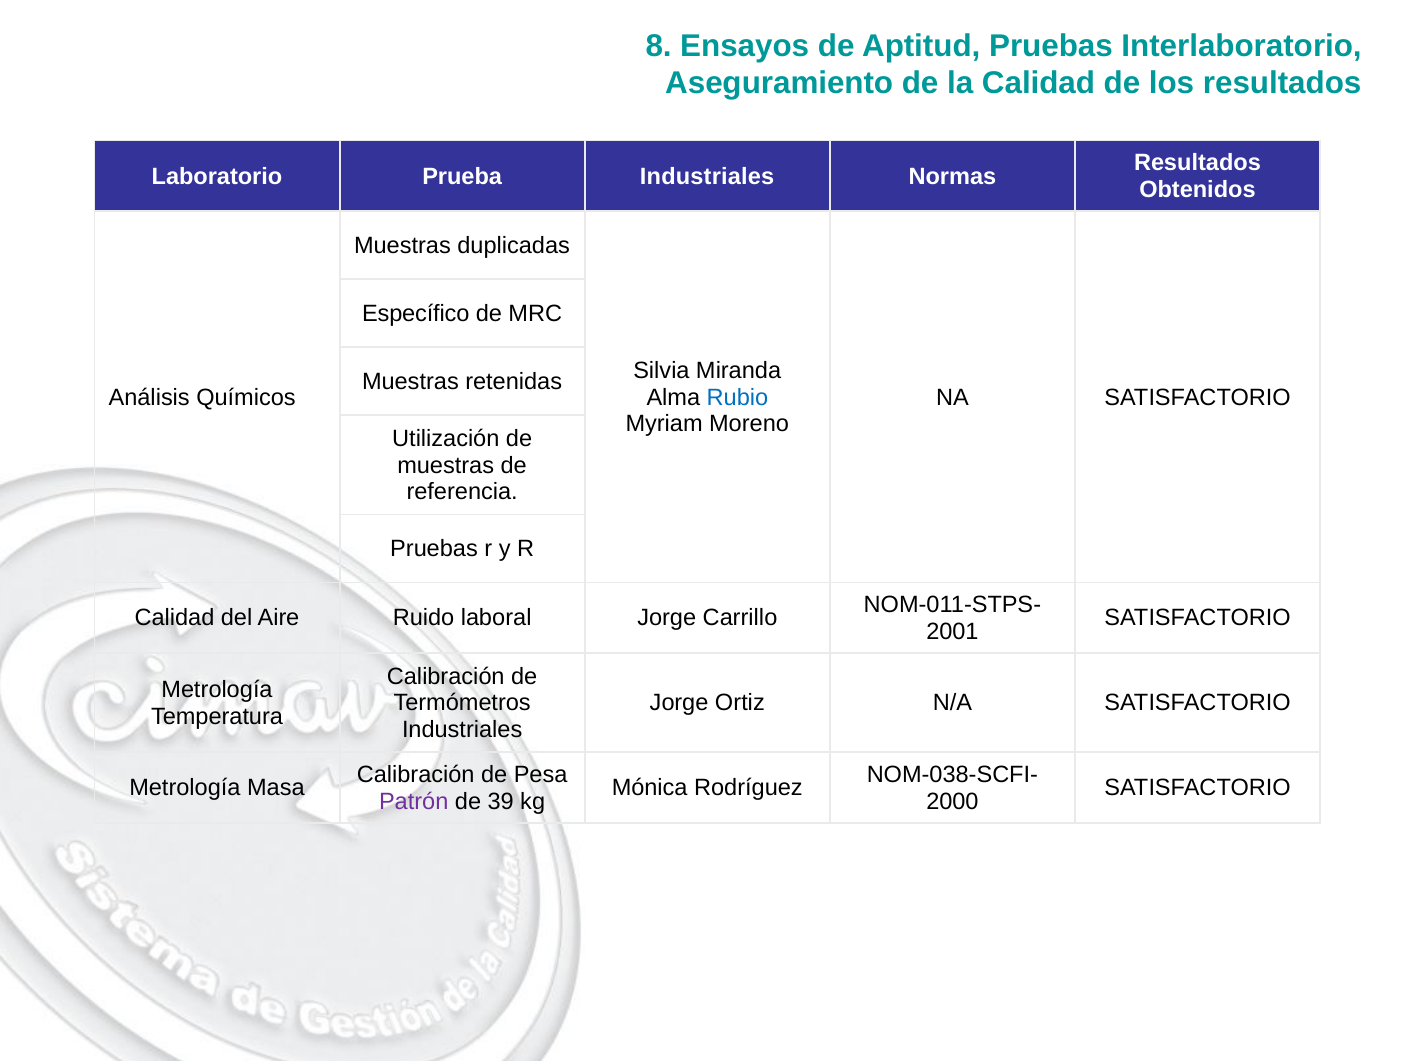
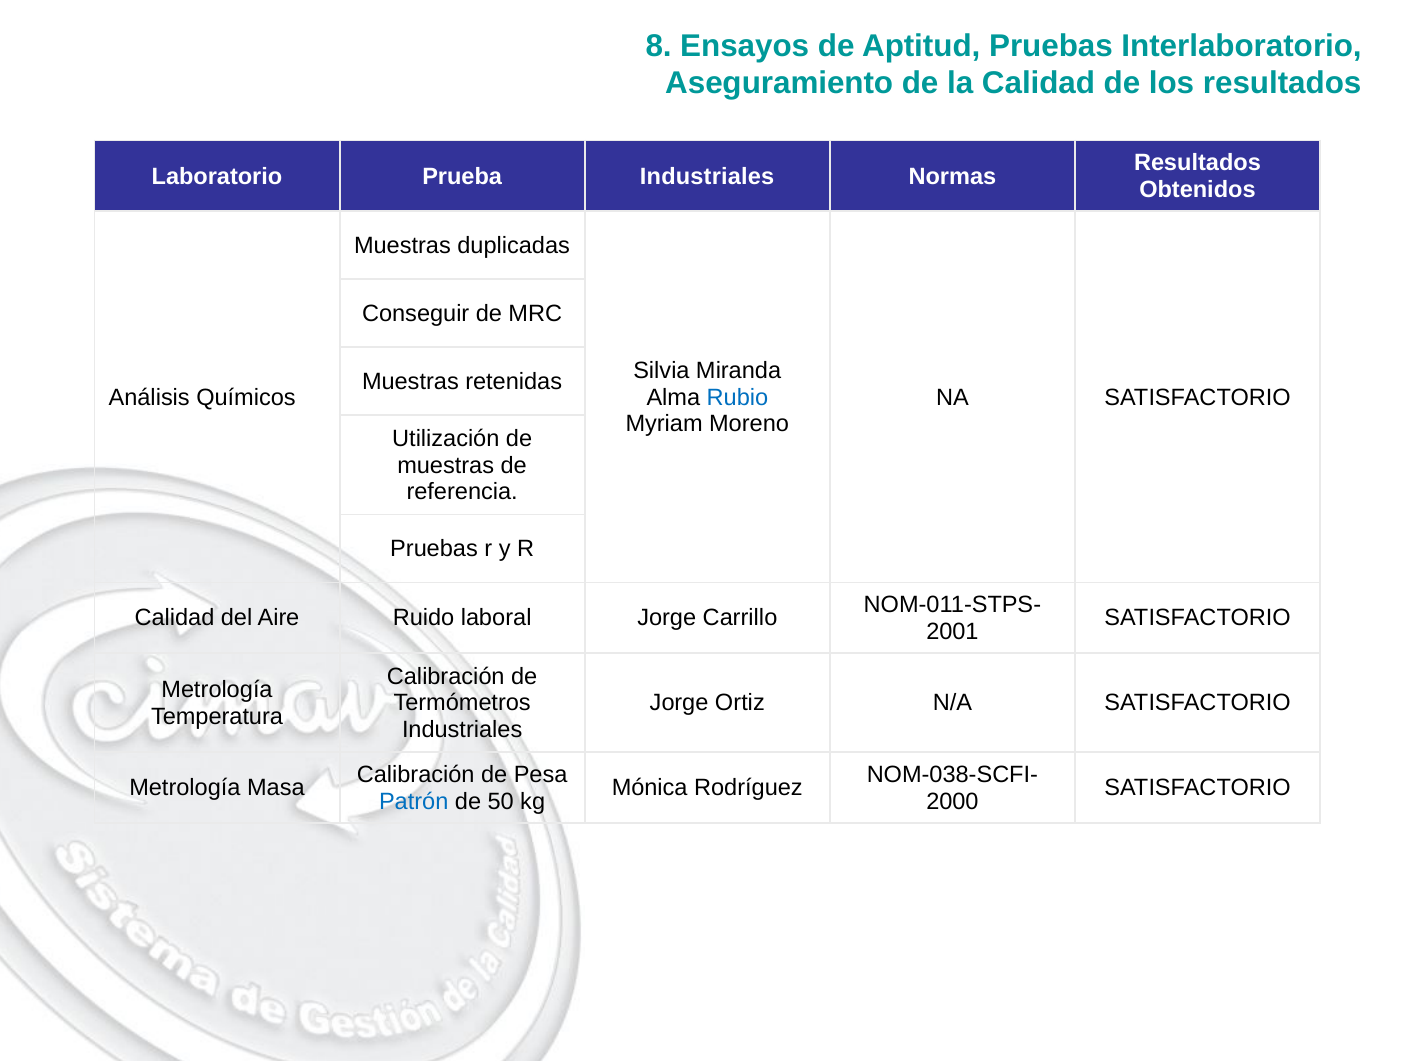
Específico: Específico -> Conseguir
Patrón colour: purple -> blue
39: 39 -> 50
